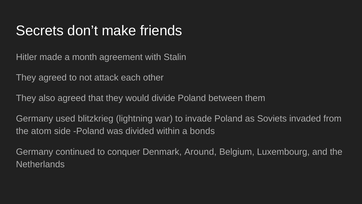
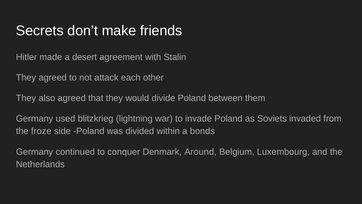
month: month -> desert
atom: atom -> froze
